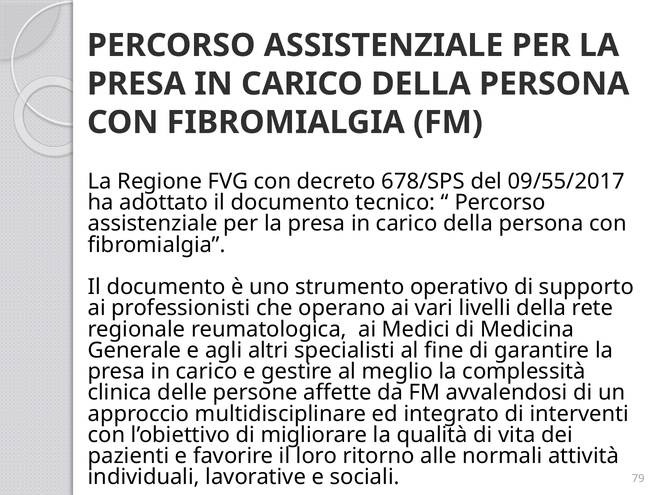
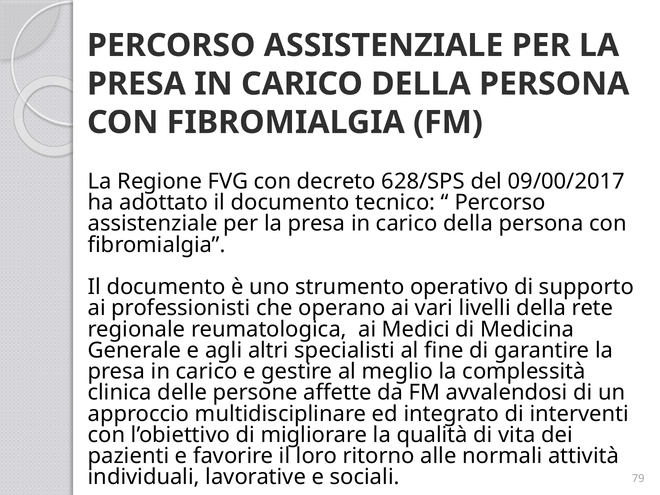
678/SPS: 678/SPS -> 628/SPS
09/55/2017: 09/55/2017 -> 09/00/2017
